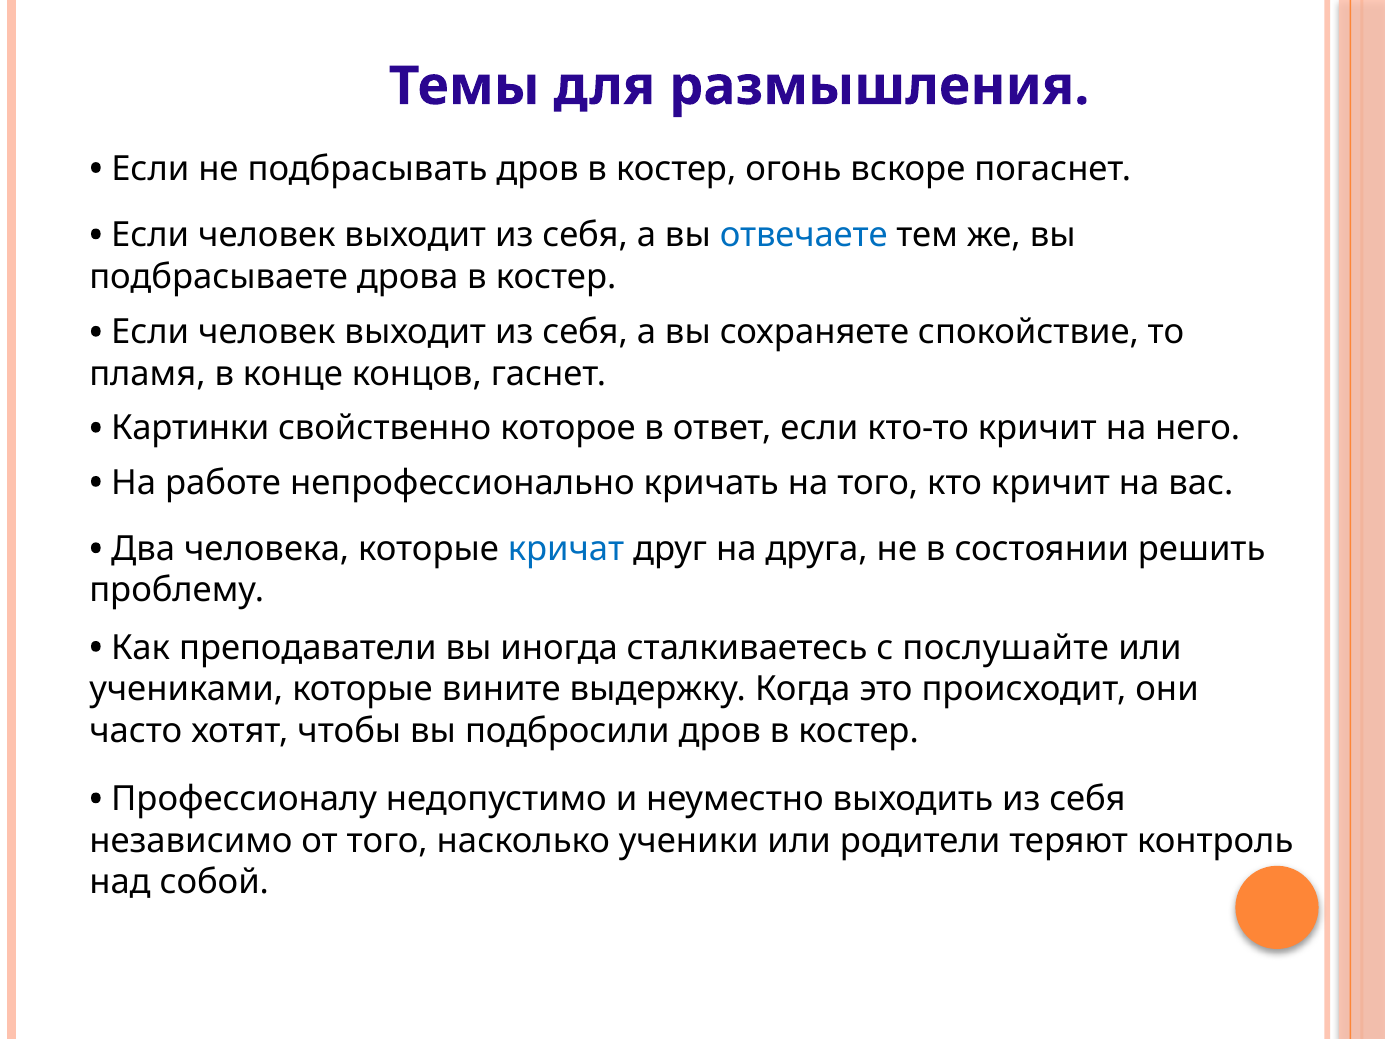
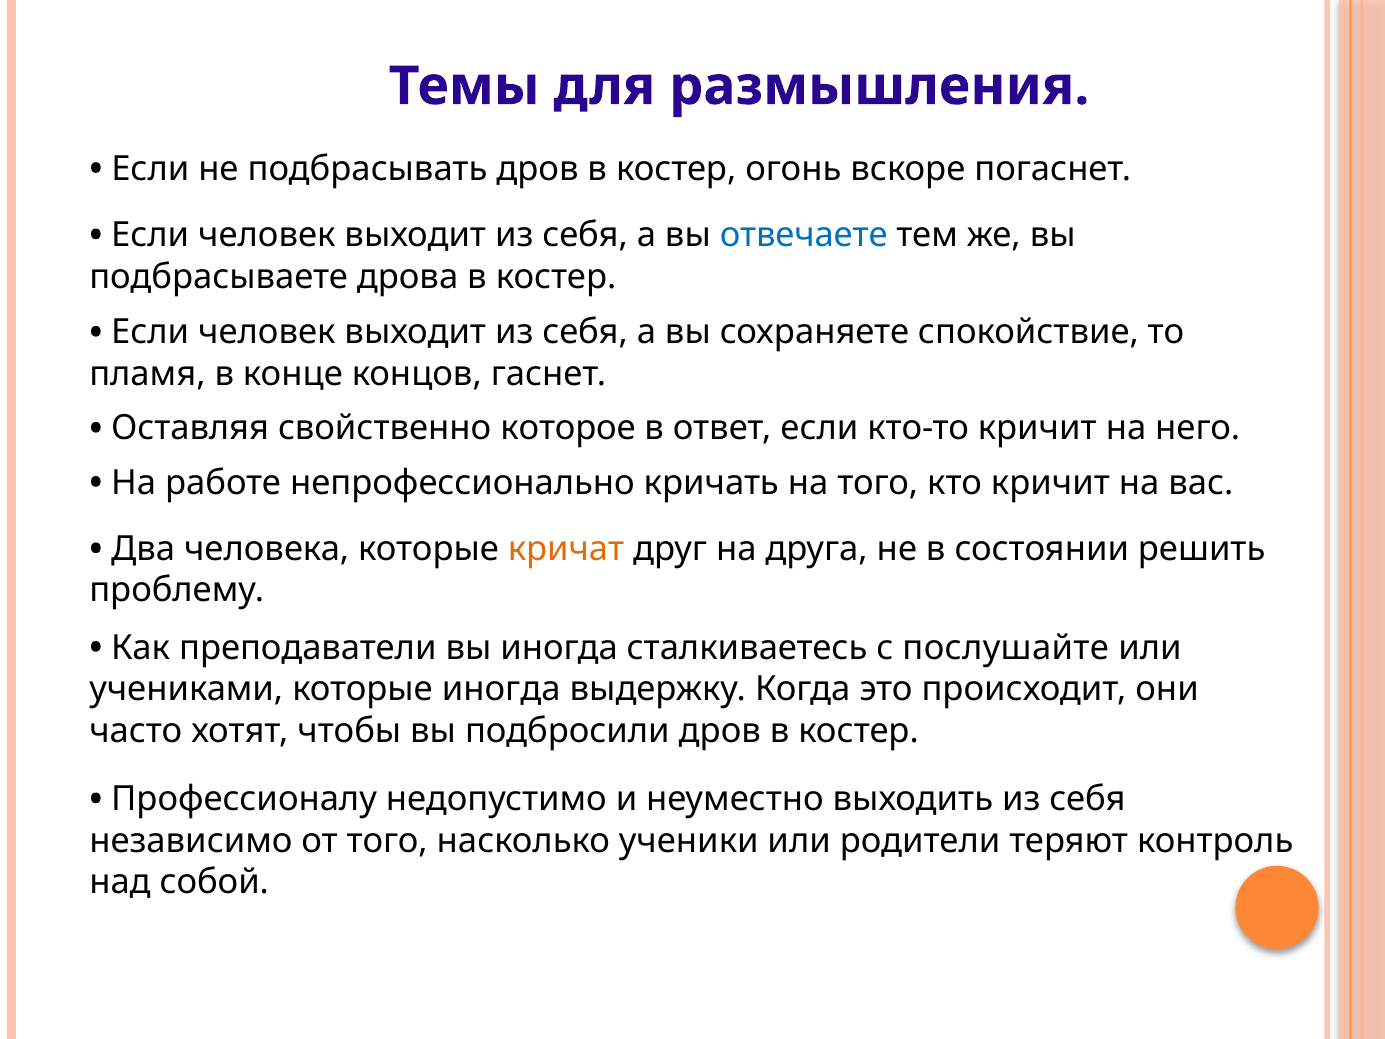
Картинки: Картинки -> Оставляя
кричат colour: blue -> orange
которые вините: вините -> иногда
